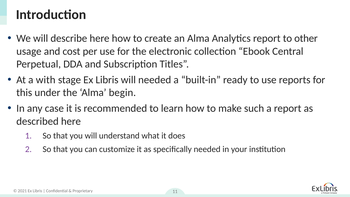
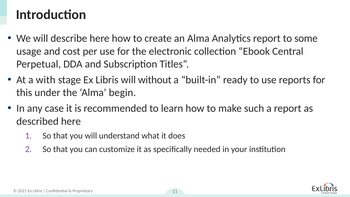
other: other -> some
will needed: needed -> without
